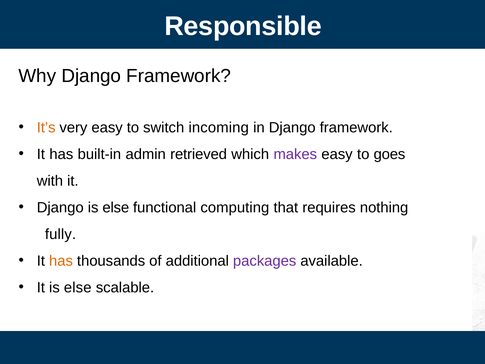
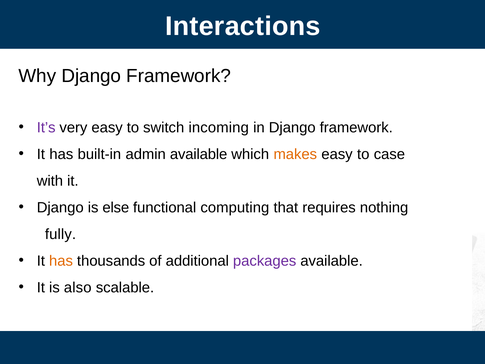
Responsible: Responsible -> Interactions
It’s colour: orange -> purple
admin retrieved: retrieved -> available
makes colour: purple -> orange
goes: goes -> case
It is else: else -> also
